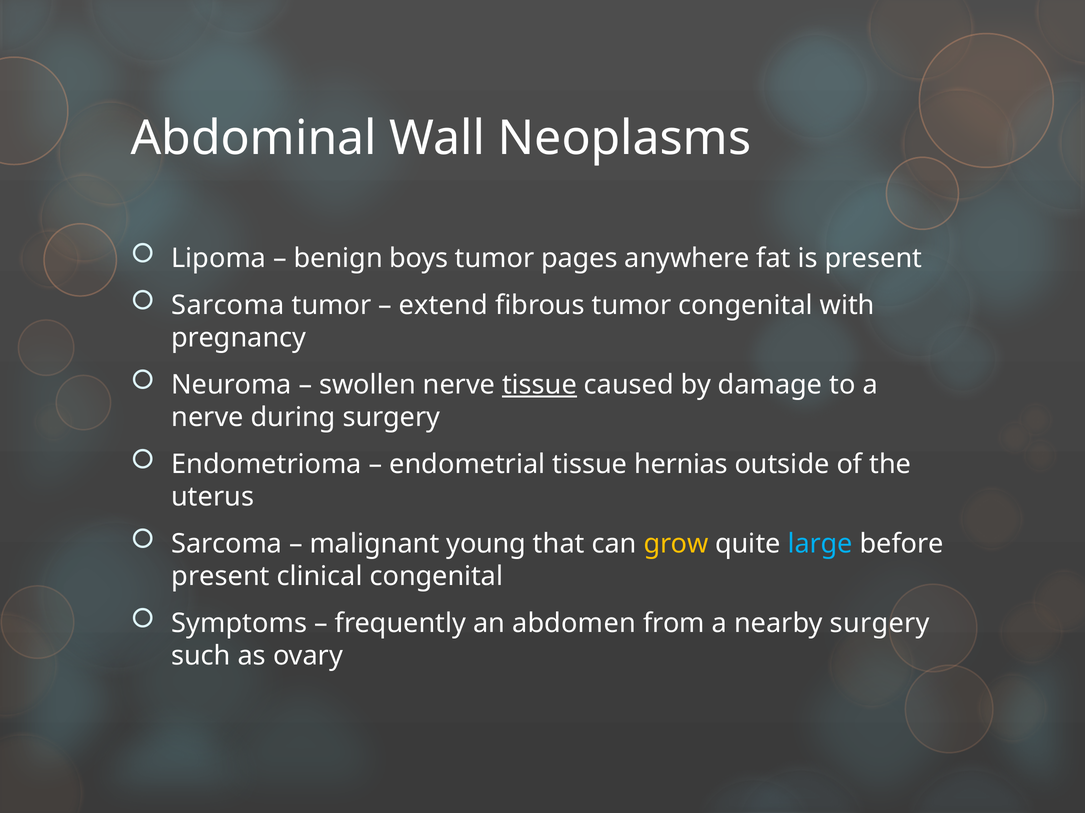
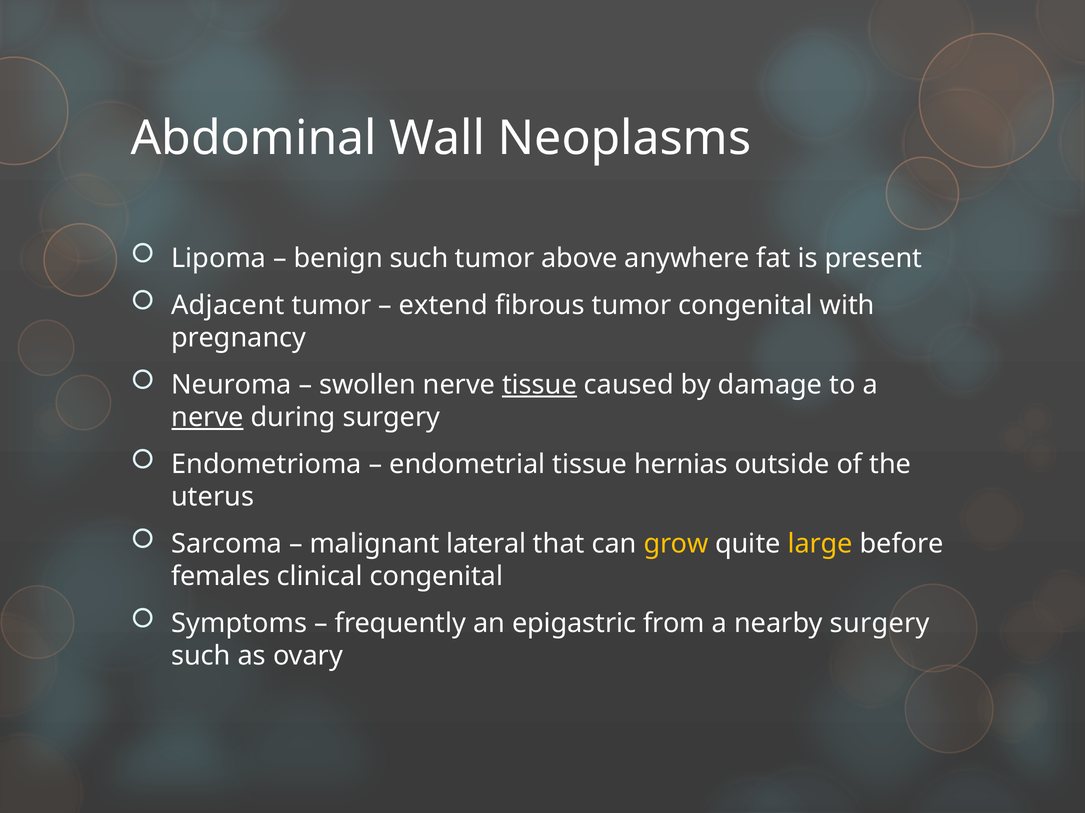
benign boys: boys -> such
pages: pages -> above
Sarcoma at (228, 306): Sarcoma -> Adjacent
nerve at (207, 418) underline: none -> present
young: young -> lateral
large colour: light blue -> yellow
present at (220, 577): present -> females
abdomen: abdomen -> epigastric
